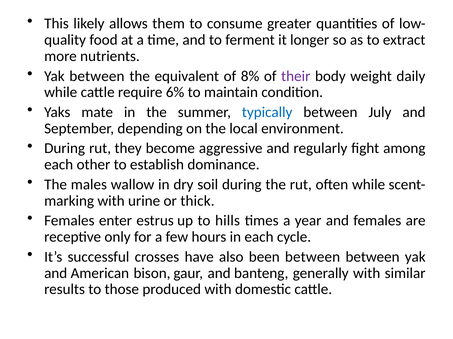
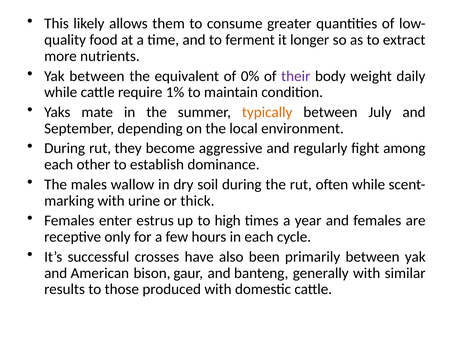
8%: 8% -> 0%
6%: 6% -> 1%
typically colour: blue -> orange
hills: hills -> high
been between: between -> primarily
